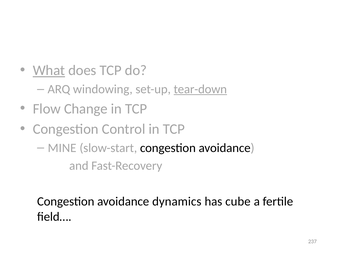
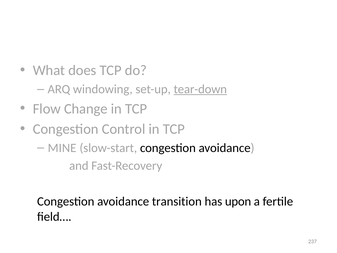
What underline: present -> none
dynamics: dynamics -> transition
cube: cube -> upon
